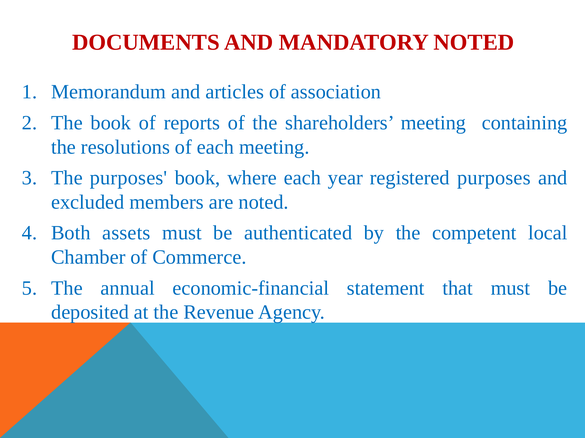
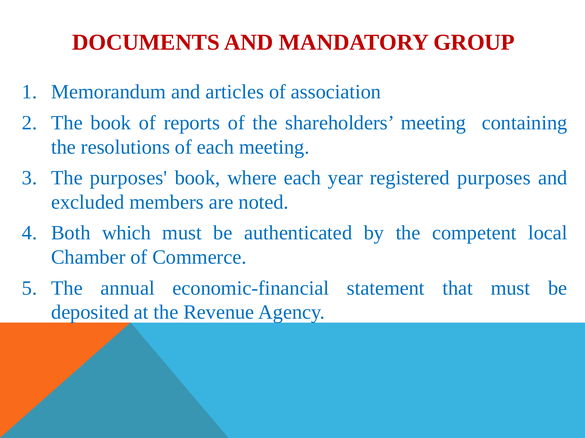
MANDATORY NOTED: NOTED -> GROUP
assets: assets -> which
